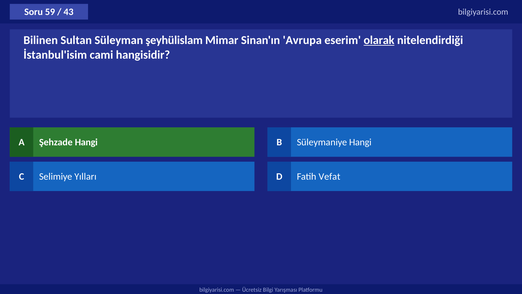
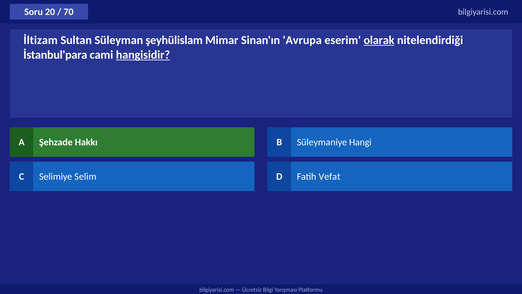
59: 59 -> 20
43: 43 -> 70
Bilinen: Bilinen -> İltizam
İstanbul'isim: İstanbul'isim -> İstanbul'para
hangisidir underline: none -> present
Şehzade Hangi: Hangi -> Hakkı
Yılları: Yılları -> Selim
